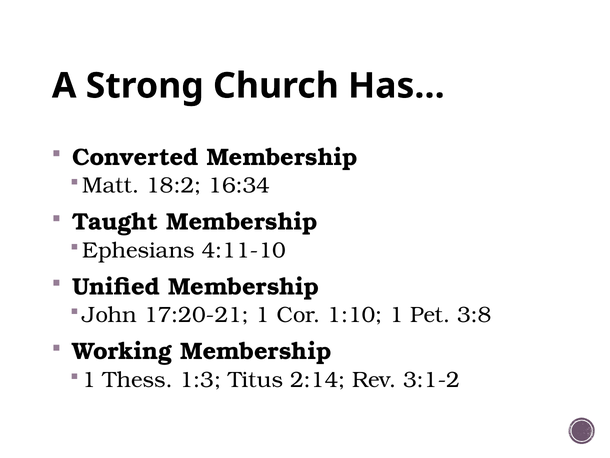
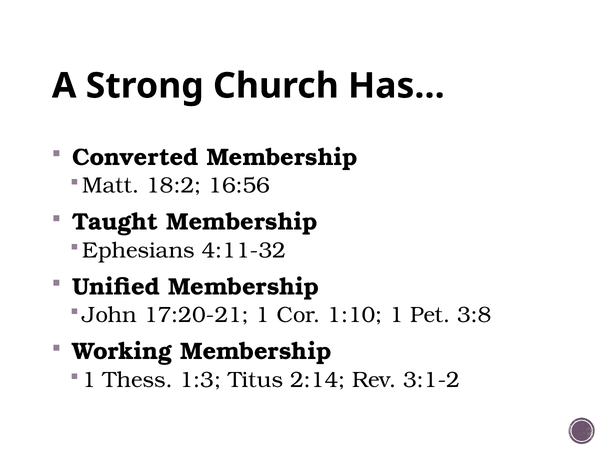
16:34: 16:34 -> 16:56
4:11-10: 4:11-10 -> 4:11-32
